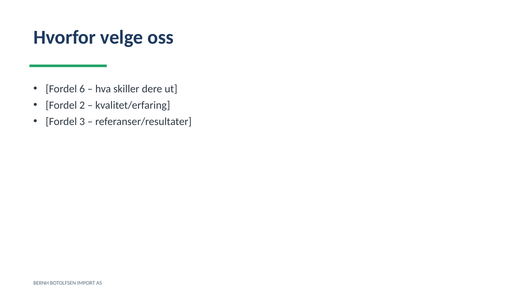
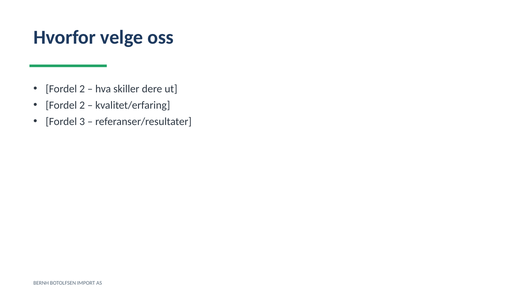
6 at (82, 89): 6 -> 2
